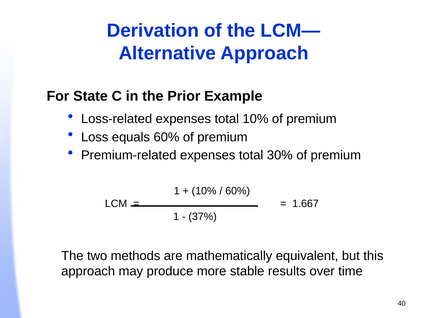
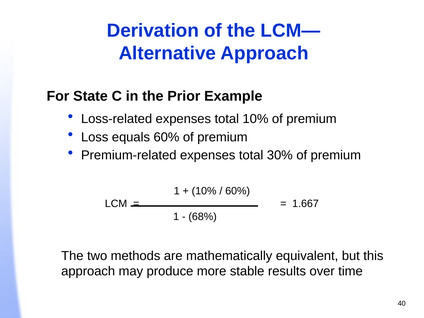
37%: 37% -> 68%
